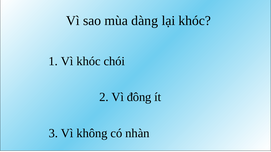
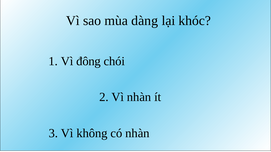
Vì khóc: khóc -> đông
Vì đông: đông -> nhàn
